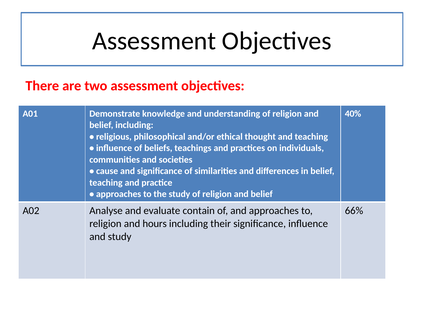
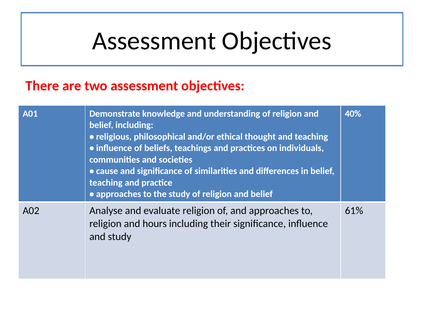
evaluate contain: contain -> religion
66%: 66% -> 61%
